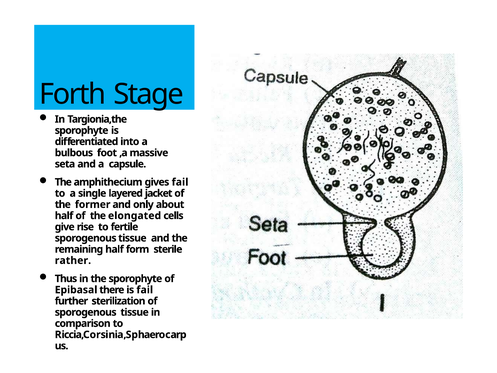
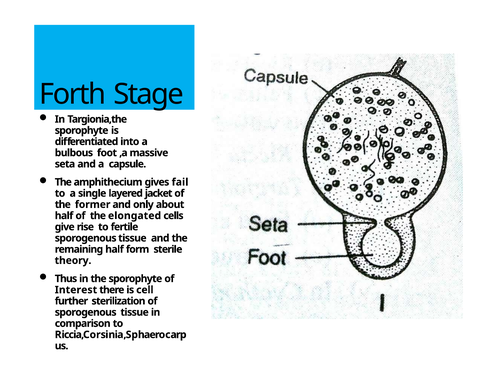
rather: rather -> theory
Epibasal: Epibasal -> Interest
is fail: fail -> cell
